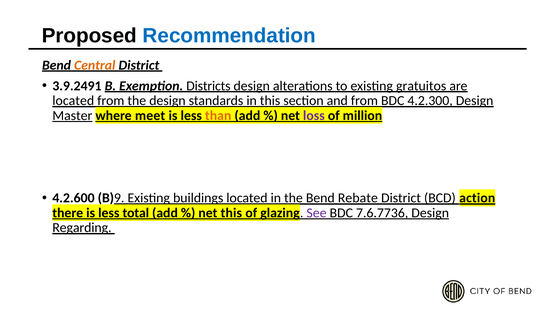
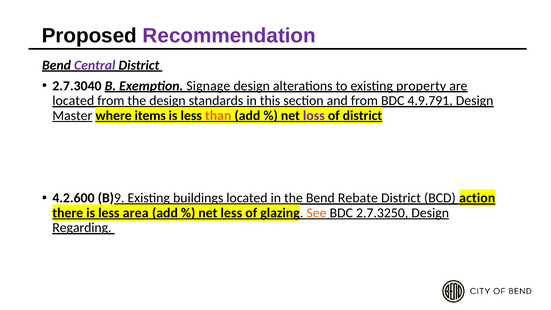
Recommendation colour: blue -> purple
Central colour: orange -> purple
3.9.2491: 3.9.2491 -> 2.7.3040
Districts: Districts -> Signage
gratuitos: gratuitos -> property
4.2.300: 4.2.300 -> 4.9.791
meet: meet -> items
of million: million -> district
total: total -> area
net this: this -> less
See colour: purple -> orange
7.6.7736: 7.6.7736 -> 2.7.3250
